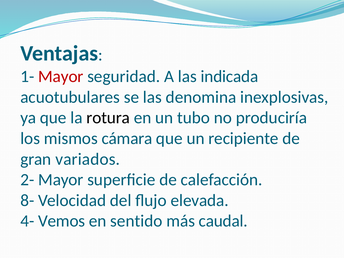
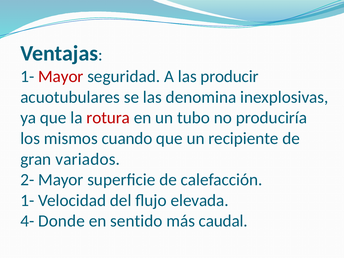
indicada: indicada -> producir
rotura colour: black -> red
cámara: cámara -> cuando
8- at (27, 200): 8- -> 1-
Vemos: Vemos -> Donde
